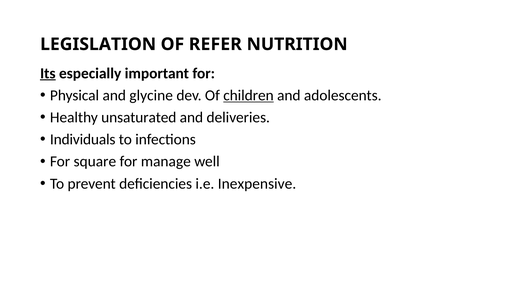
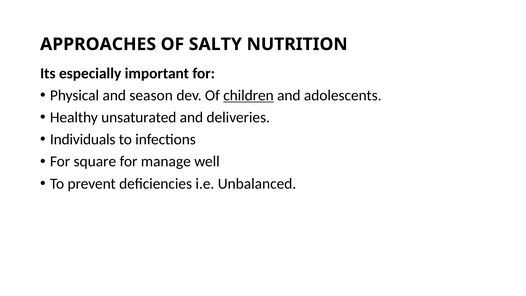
LEGISLATION: LEGISLATION -> APPROACHES
REFER: REFER -> SALTY
Its underline: present -> none
glycine: glycine -> season
Inexpensive: Inexpensive -> Unbalanced
